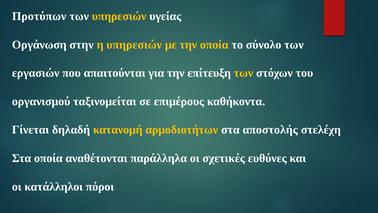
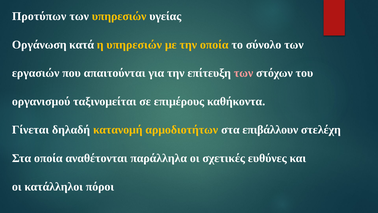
στην: στην -> κατά
των at (244, 73) colour: yellow -> pink
αποστολής: αποστολής -> επιβάλλουν
